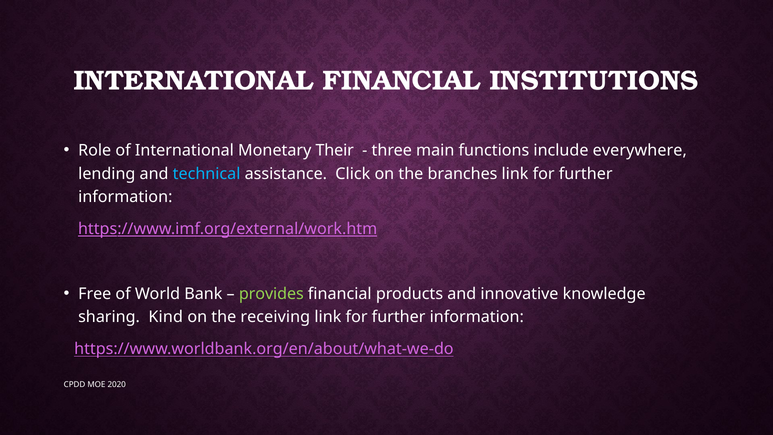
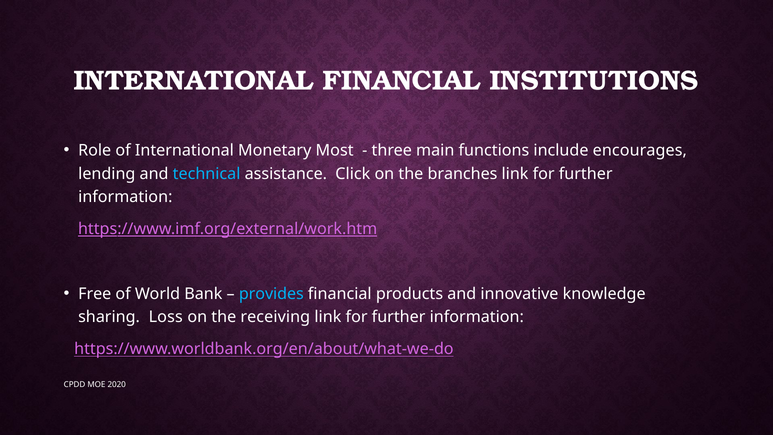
Their: Their -> Most
everywhere: everywhere -> encourages
provides colour: light green -> light blue
Kind: Kind -> Loss
